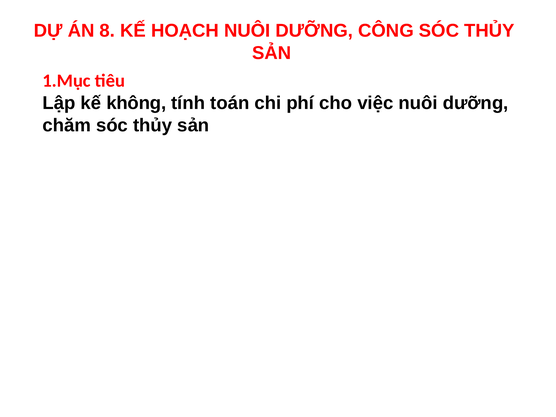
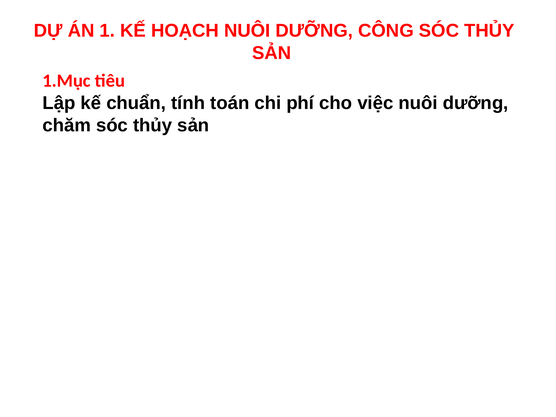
8: 8 -> 1
không: không -> chuẩn
